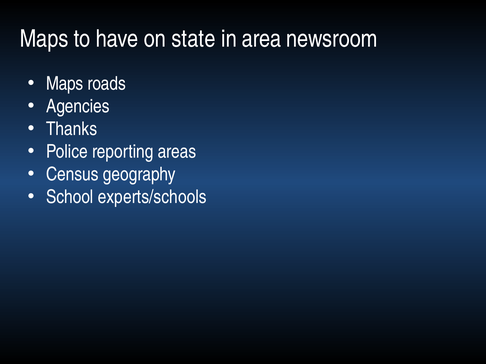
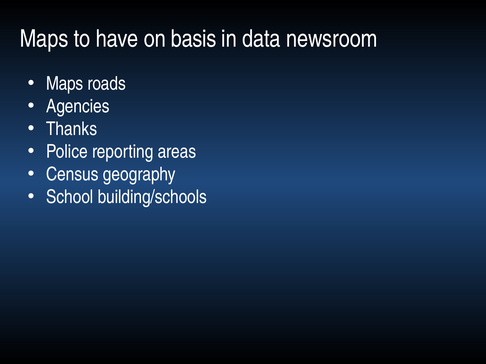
state: state -> basis
area: area -> data
experts/schools: experts/schools -> building/schools
